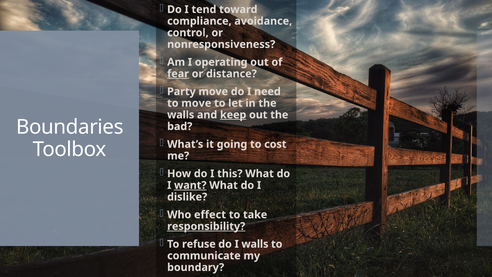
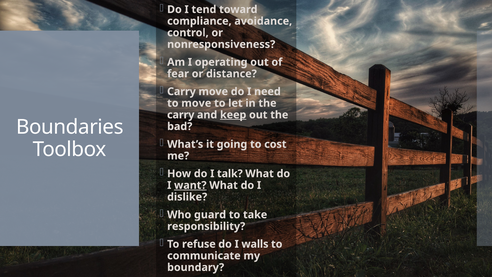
fear underline: present -> none
Party at (181, 91): Party -> Carry
walls at (181, 115): walls -> carry
this: this -> talk
effect: effect -> guard
responsibility underline: present -> none
